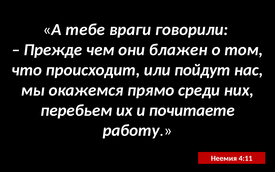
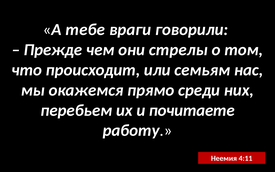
блажен: блажен -> стрелы
пойдут: пойдут -> семьям
